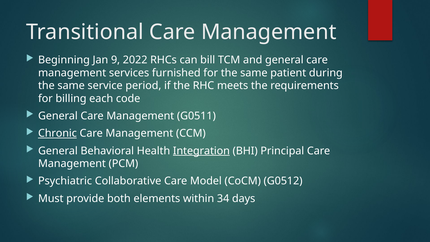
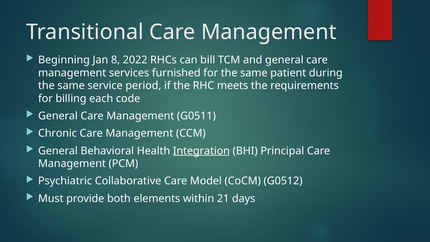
9: 9 -> 8
Chronic underline: present -> none
34: 34 -> 21
